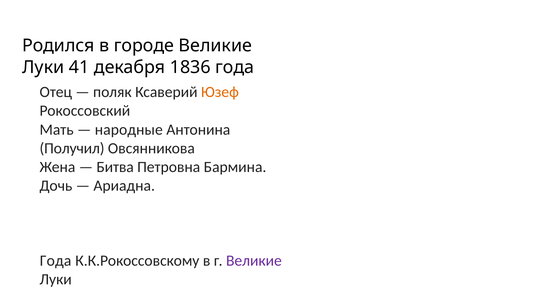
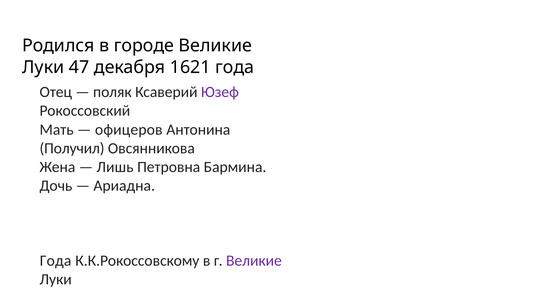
41: 41 -> 47
1836: 1836 -> 1621
Юзеф colour: orange -> purple
народные: народные -> офицеров
Битва: Битва -> Лишь
